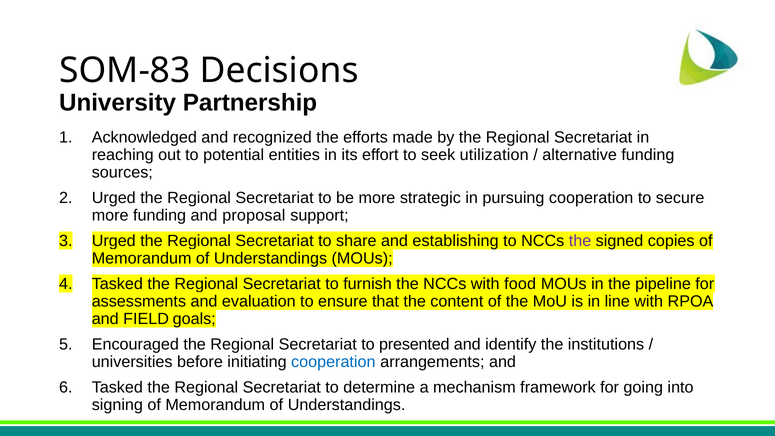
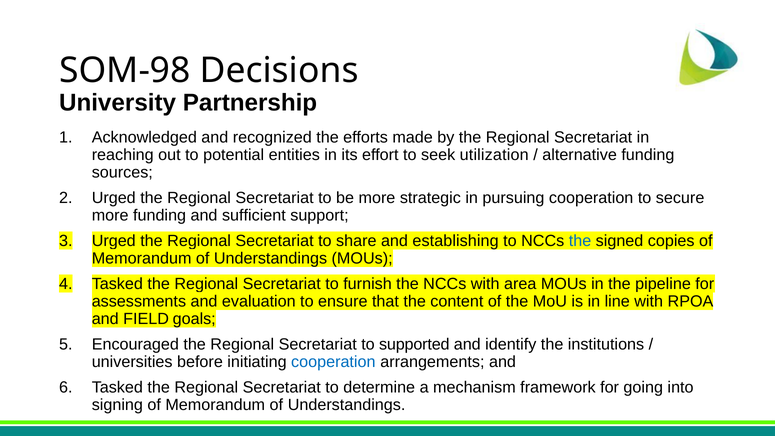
SOM-83: SOM-83 -> SOM-98
proposal: proposal -> sufficient
the at (580, 241) colour: purple -> blue
food: food -> area
presented: presented -> supported
